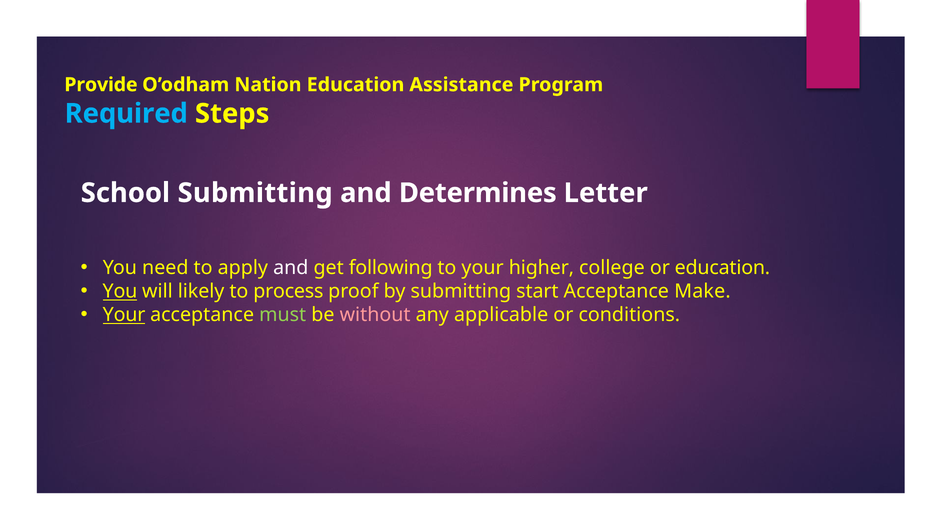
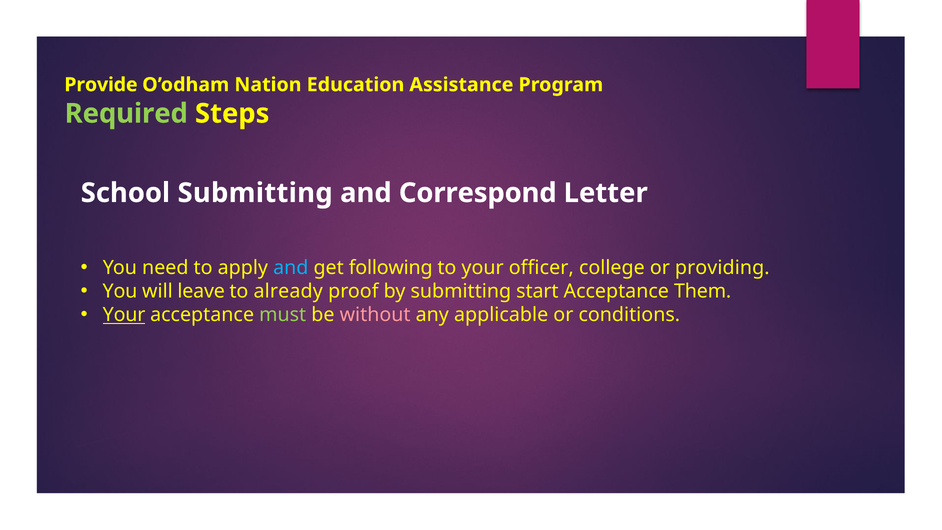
Required colour: light blue -> light green
Determines: Determines -> Correspond
and at (291, 268) colour: white -> light blue
higher: higher -> officer
or education: education -> providing
You at (120, 291) underline: present -> none
likely: likely -> leave
process: process -> already
Make: Make -> Them
